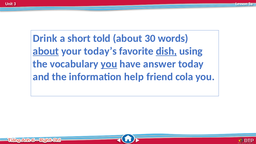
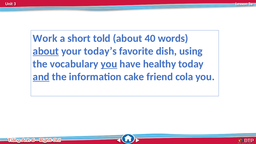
Drink: Drink -> Work
30: 30 -> 40
dish underline: present -> none
answer: answer -> healthy
and underline: none -> present
help: help -> cake
